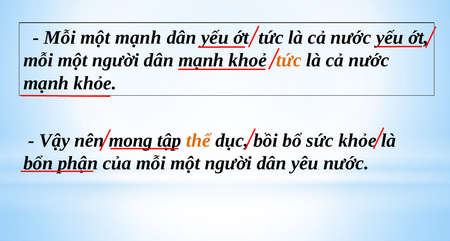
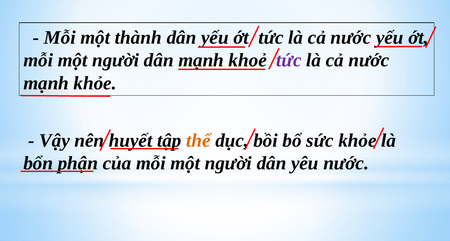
một mạnh: mạnh -> thành
tức at (289, 60) colour: orange -> purple
mong: mong -> huyết
